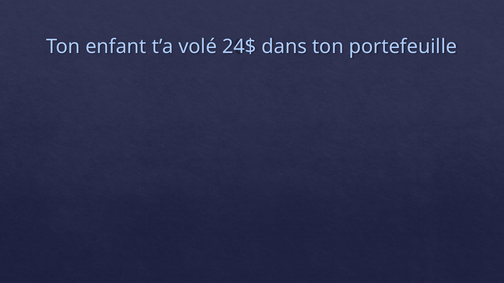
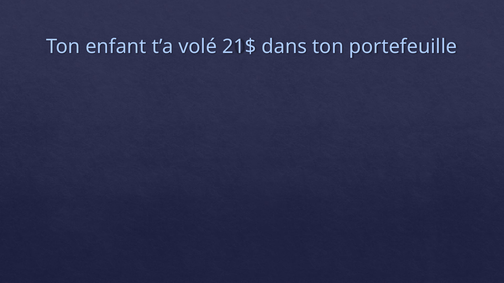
24$: 24$ -> 21$
